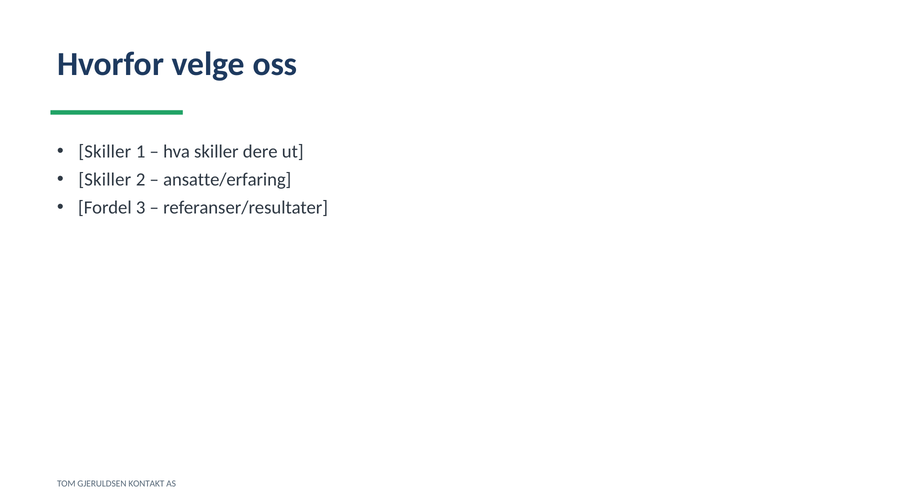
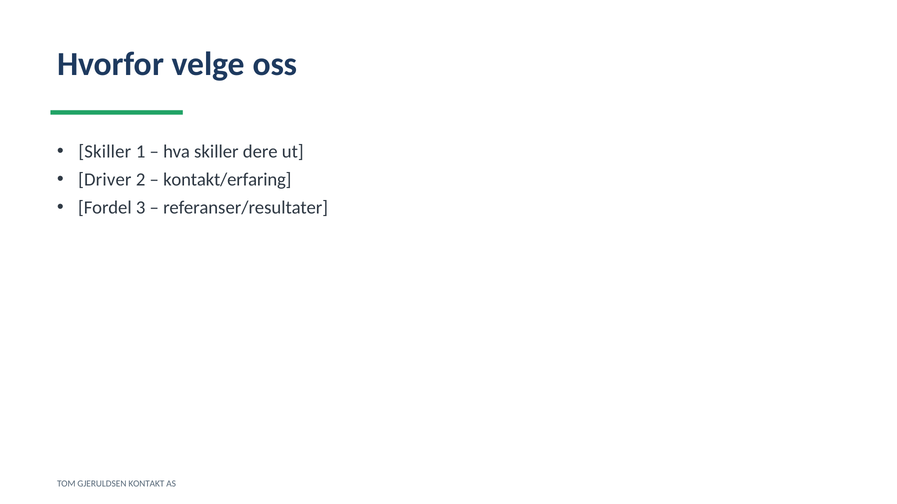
Skiller at (105, 180): Skiller -> Driver
ansatte/erfaring: ansatte/erfaring -> kontakt/erfaring
